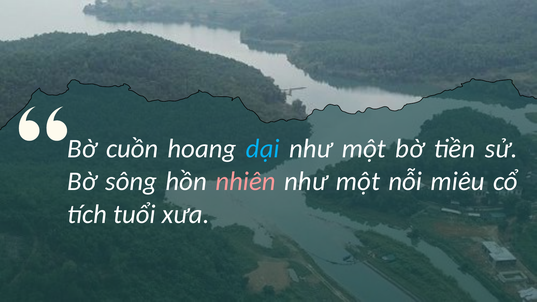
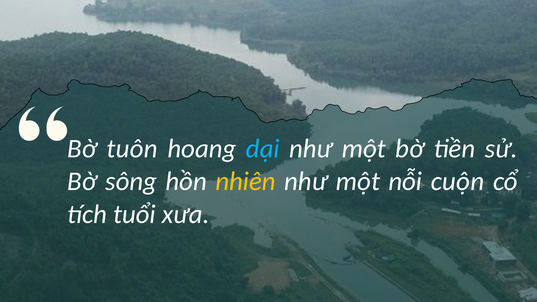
cuồn: cuồn -> tuôn
nhiên colour: pink -> yellow
miêu: miêu -> cuộn
